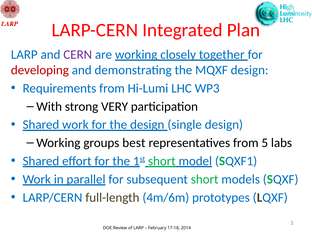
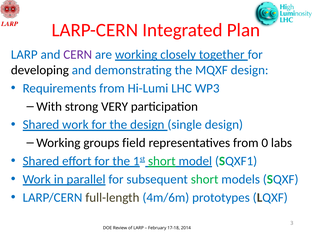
developing colour: red -> black
best: best -> field
5: 5 -> 0
